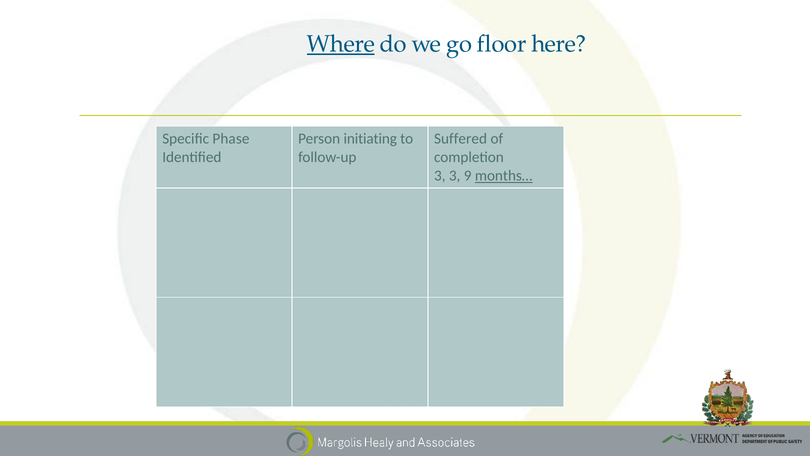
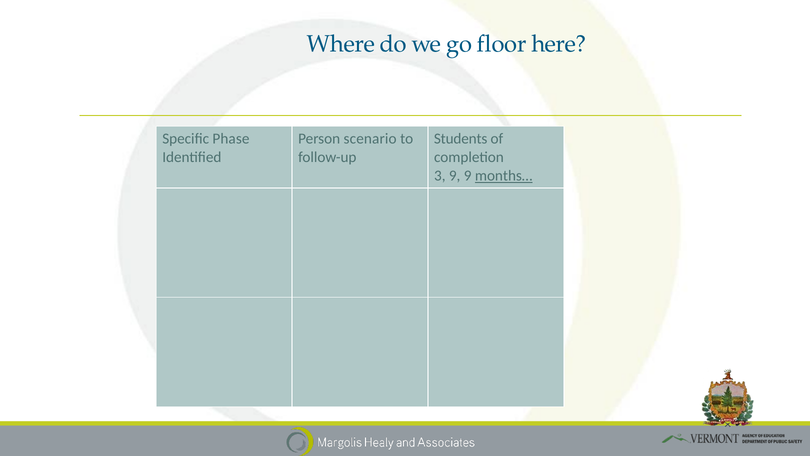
Where underline: present -> none
initiating: initiating -> scenario
Suffered: Suffered -> Students
3 3: 3 -> 9
